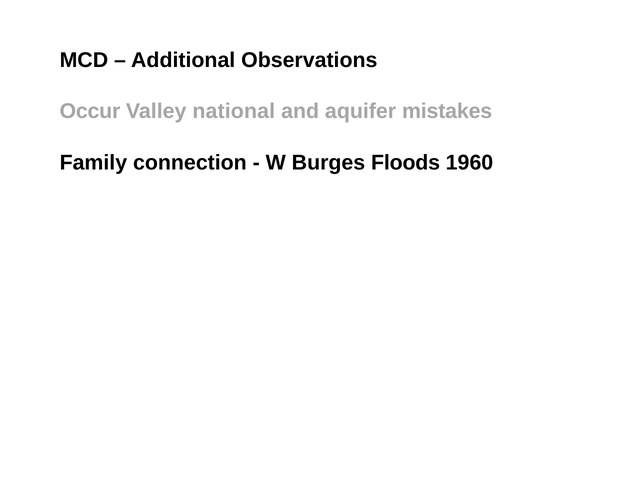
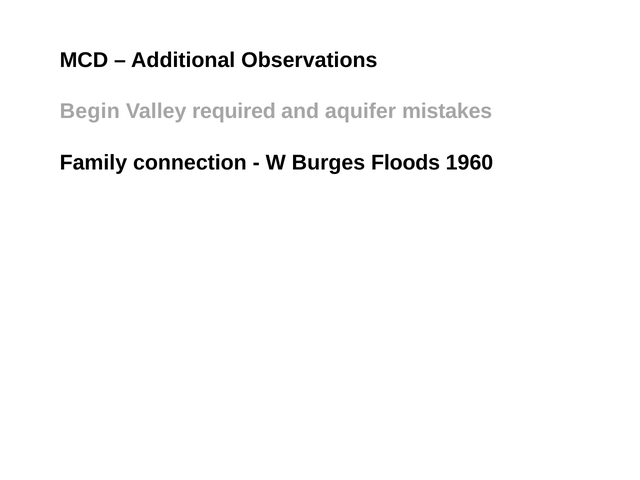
Occur: Occur -> Begin
national: national -> required
